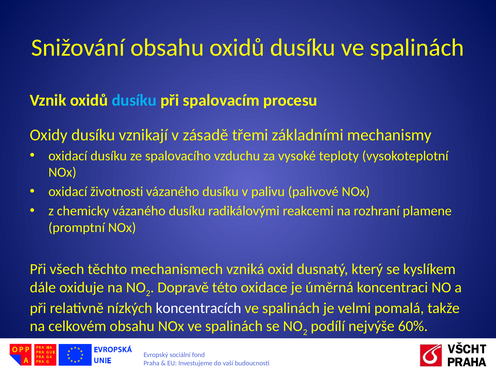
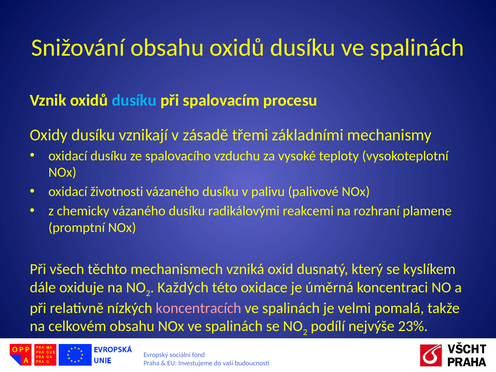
Dopravě: Dopravě -> Každých
koncentracích colour: white -> pink
60%: 60% -> 23%
